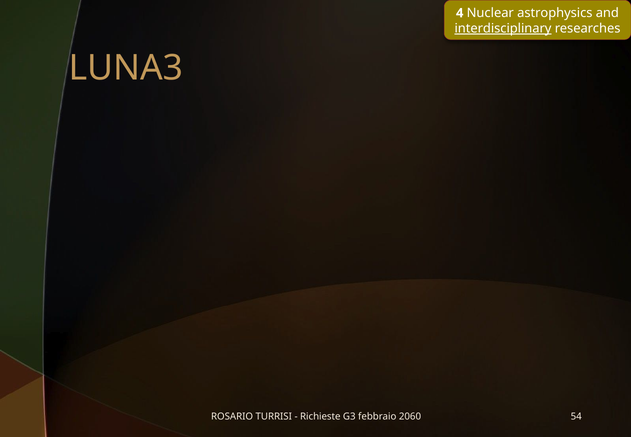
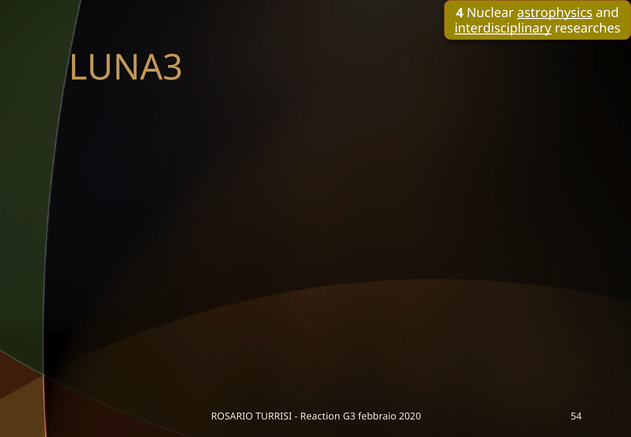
astrophysics underline: none -> present
Richieste: Richieste -> Reaction
2060: 2060 -> 2020
